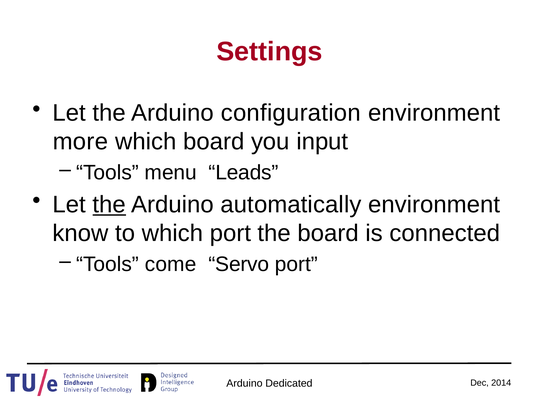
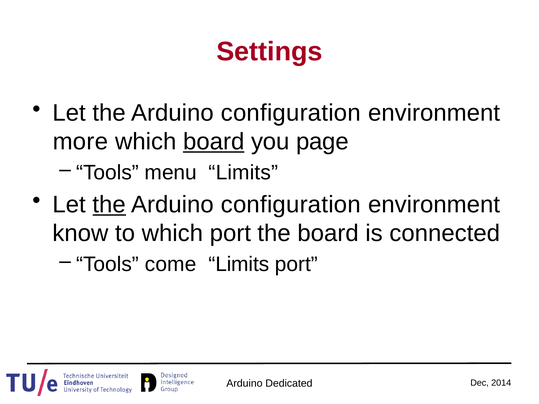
board at (214, 142) underline: none -> present
input: input -> page
Leads at (244, 173): Leads -> Limits
automatically at (291, 205): automatically -> configuration
Servo at (239, 264): Servo -> Limits
